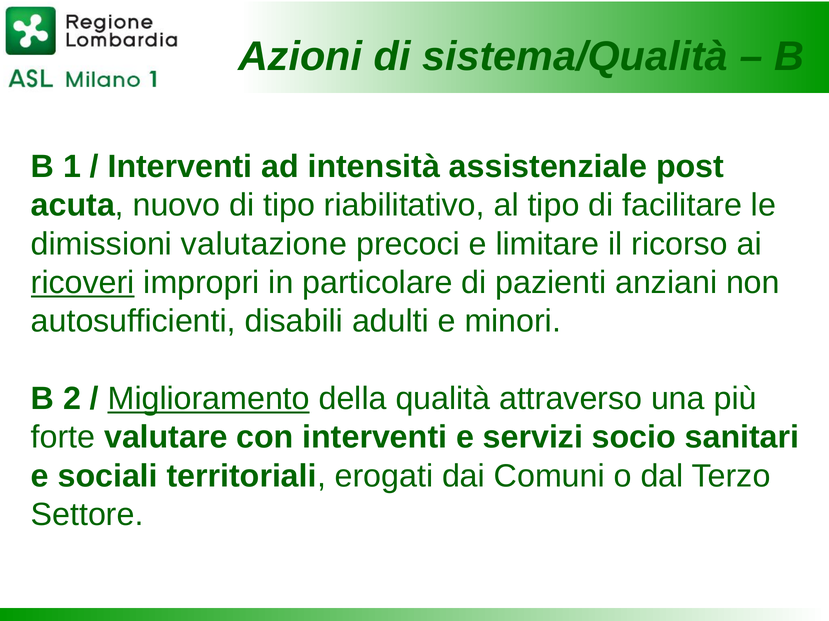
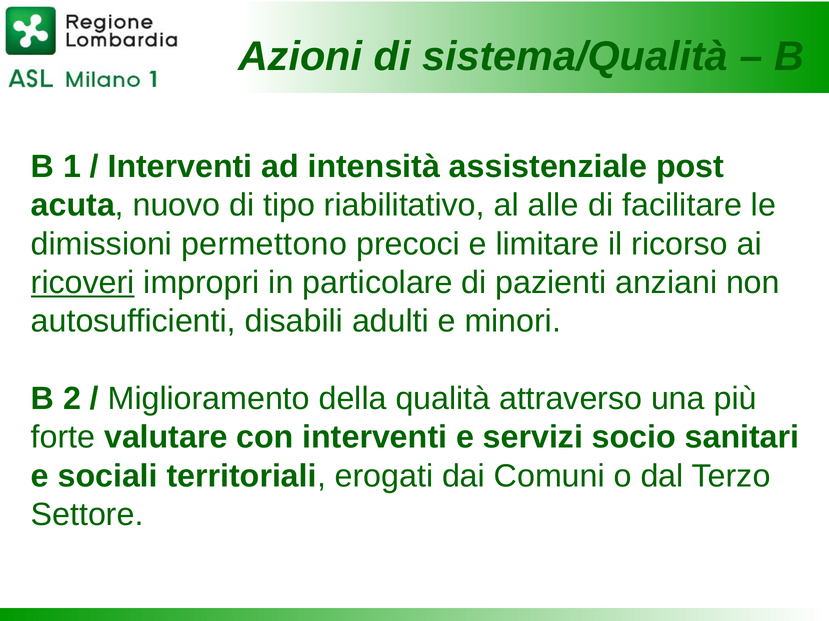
al tipo: tipo -> alle
valutazione: valutazione -> permettono
Miglioramento underline: present -> none
